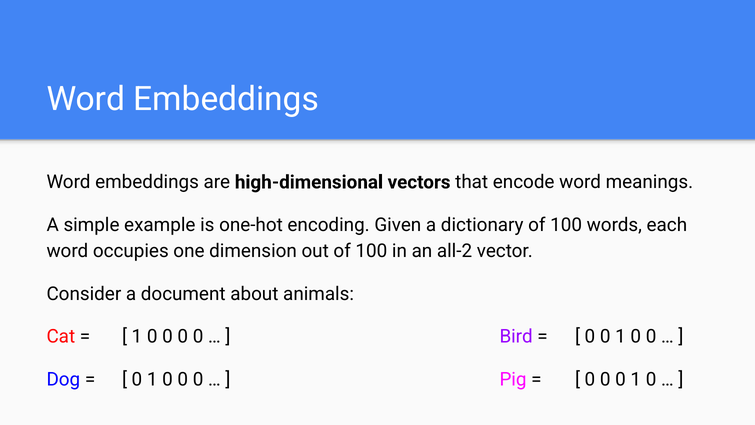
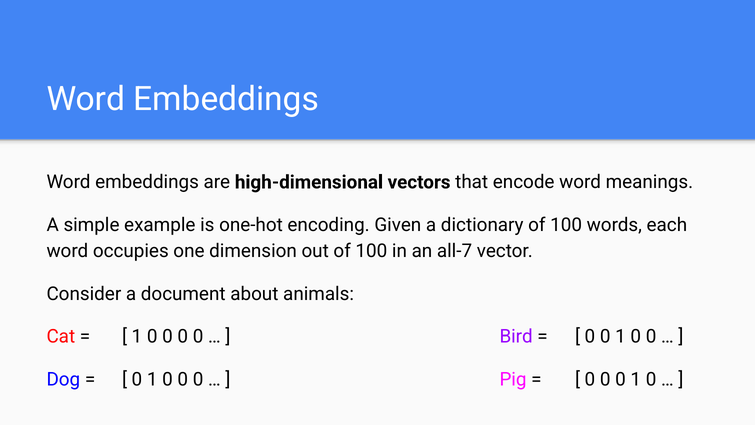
all-2: all-2 -> all-7
